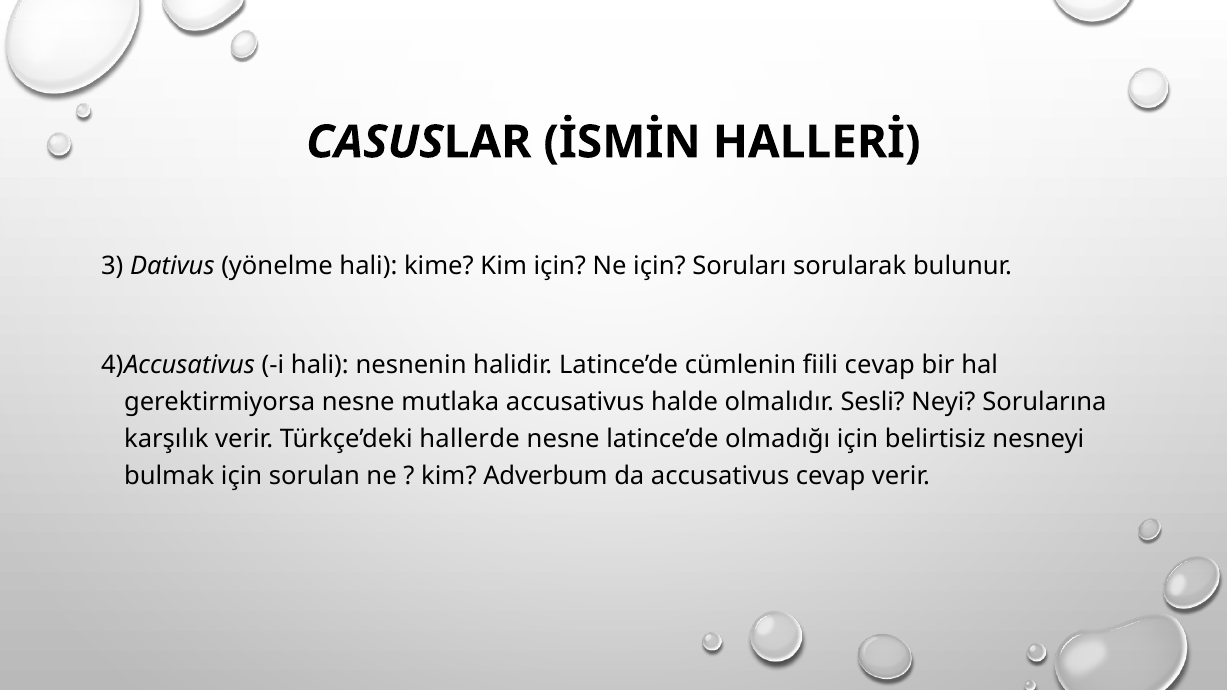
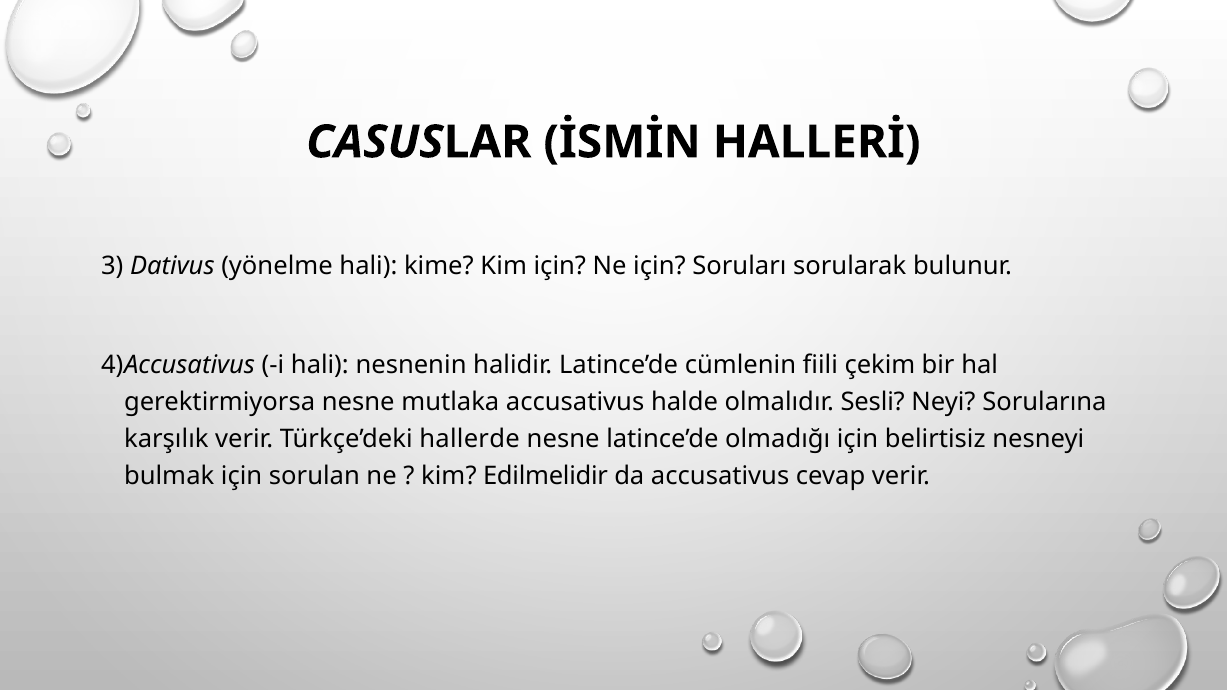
fiili cevap: cevap -> çekim
Adverbum: Adverbum -> Edilmelidir
